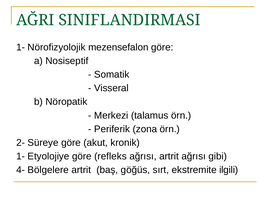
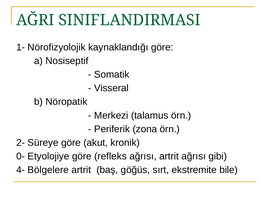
mezensefalon: mezensefalon -> kaynaklandığı
1- at (21, 157): 1- -> 0-
ilgili: ilgili -> bile
